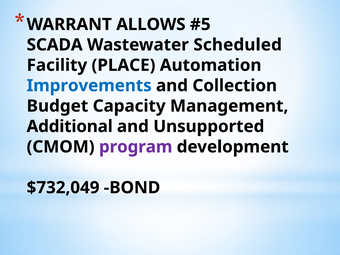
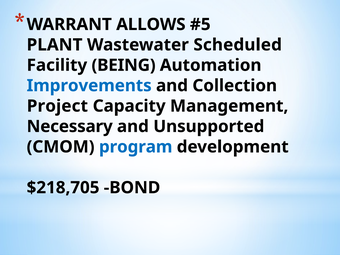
SCADA: SCADA -> PLANT
PLACE: PLACE -> BEING
Budget: Budget -> Project
Additional: Additional -> Necessary
program colour: purple -> blue
$732,049: $732,049 -> $218,705
